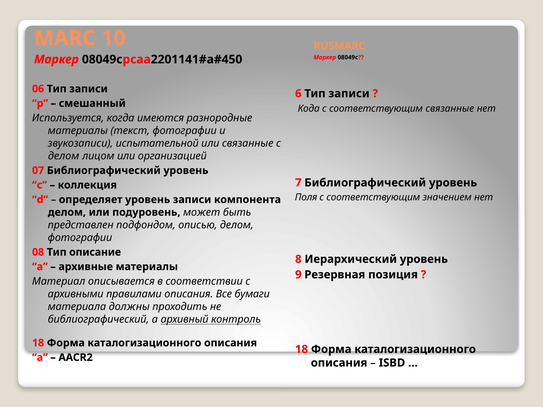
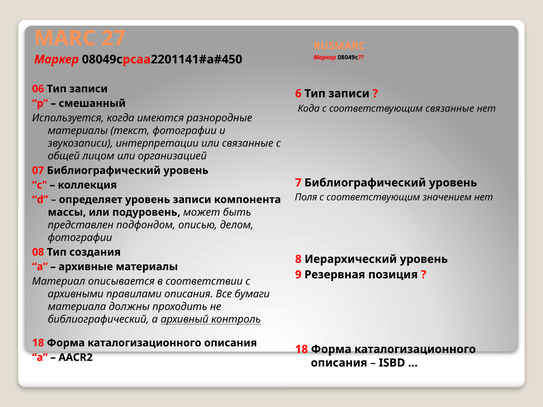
10: 10 -> 27
испытательной: испытательной -> интерпретации
делом at (64, 156): делом -> общей
делом at (67, 212): делом -> массы
описание: описание -> создания
